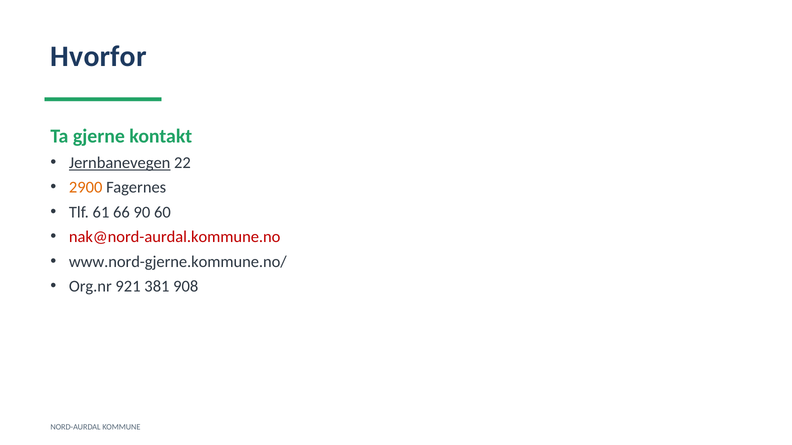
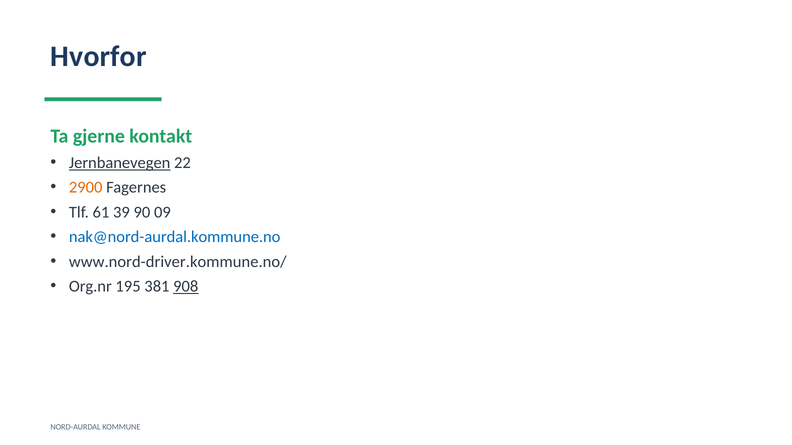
66: 66 -> 39
60: 60 -> 09
nak@nord-aurdal.kommune.no colour: red -> blue
www.nord-gjerne.kommune.no/: www.nord-gjerne.kommune.no/ -> www.nord-driver.kommune.no/
921: 921 -> 195
908 underline: none -> present
